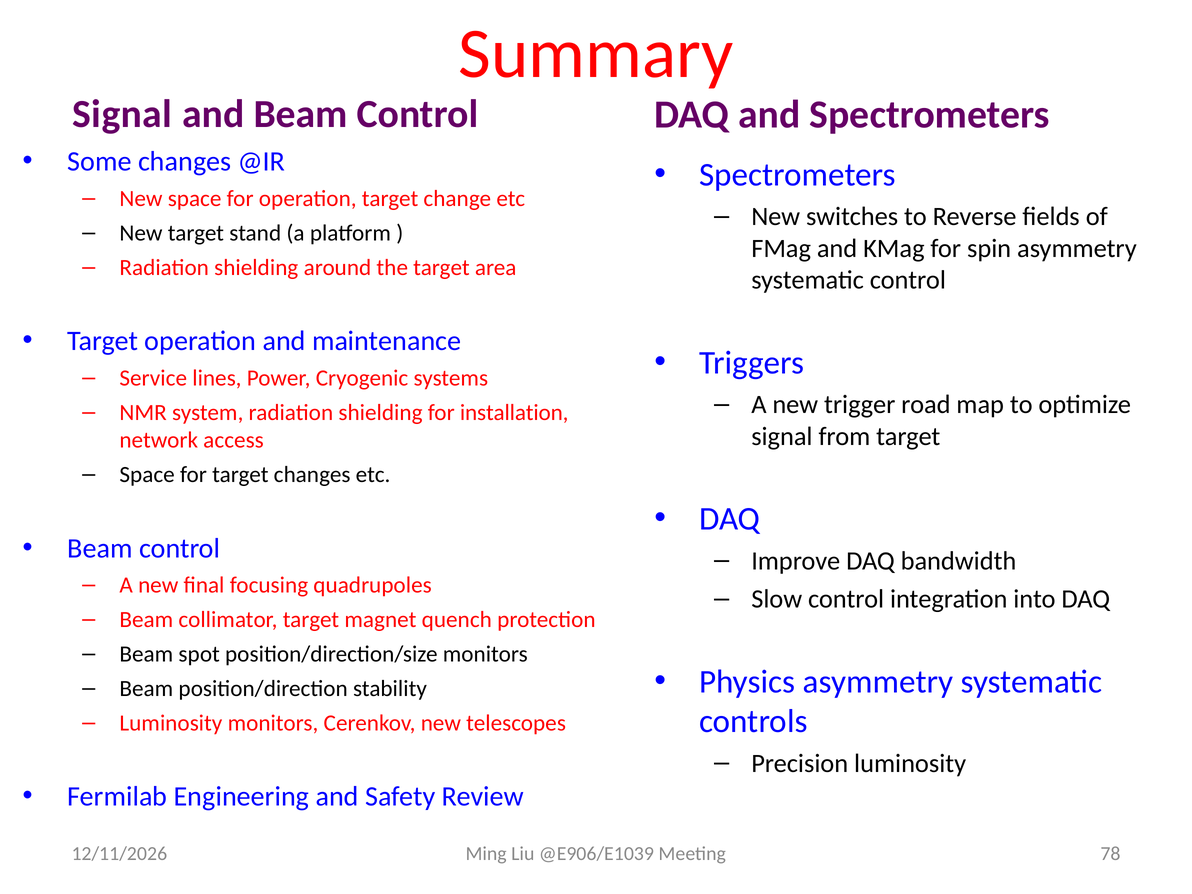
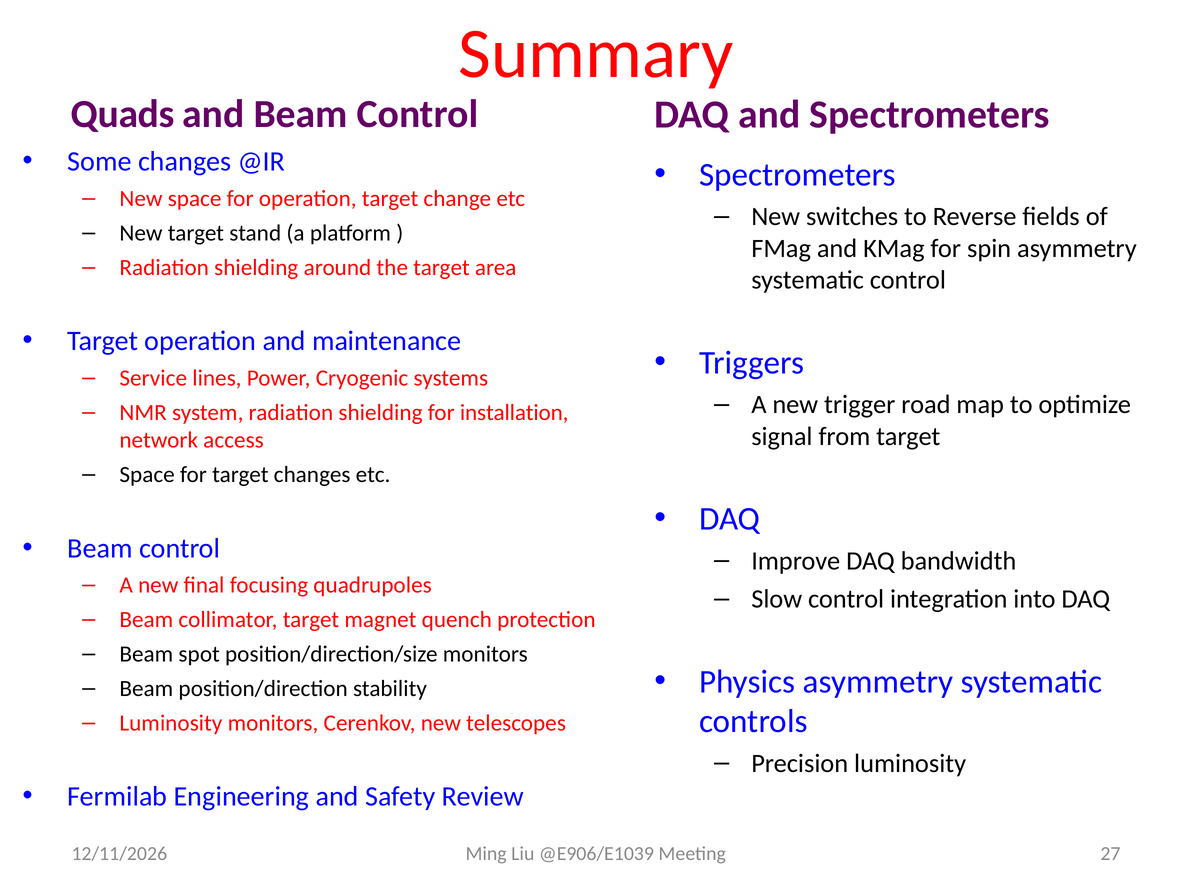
Signal at (122, 114): Signal -> Quads
78: 78 -> 27
